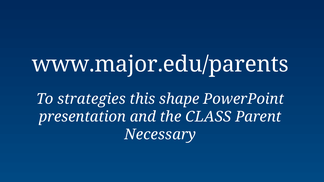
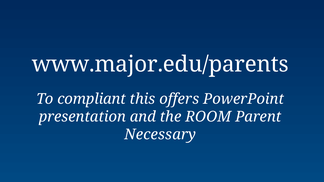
strategies: strategies -> compliant
shape: shape -> offers
CLASS: CLASS -> ROOM
